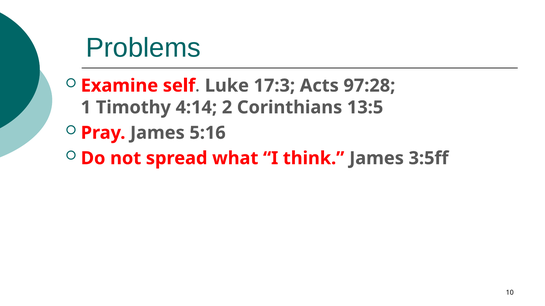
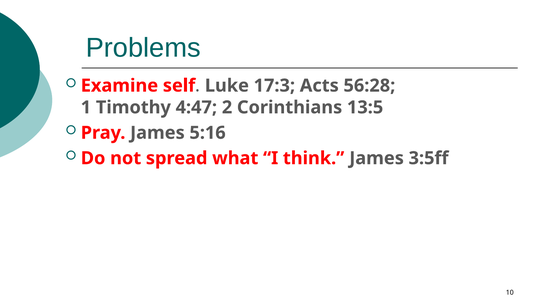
97:28: 97:28 -> 56:28
4:14: 4:14 -> 4:47
